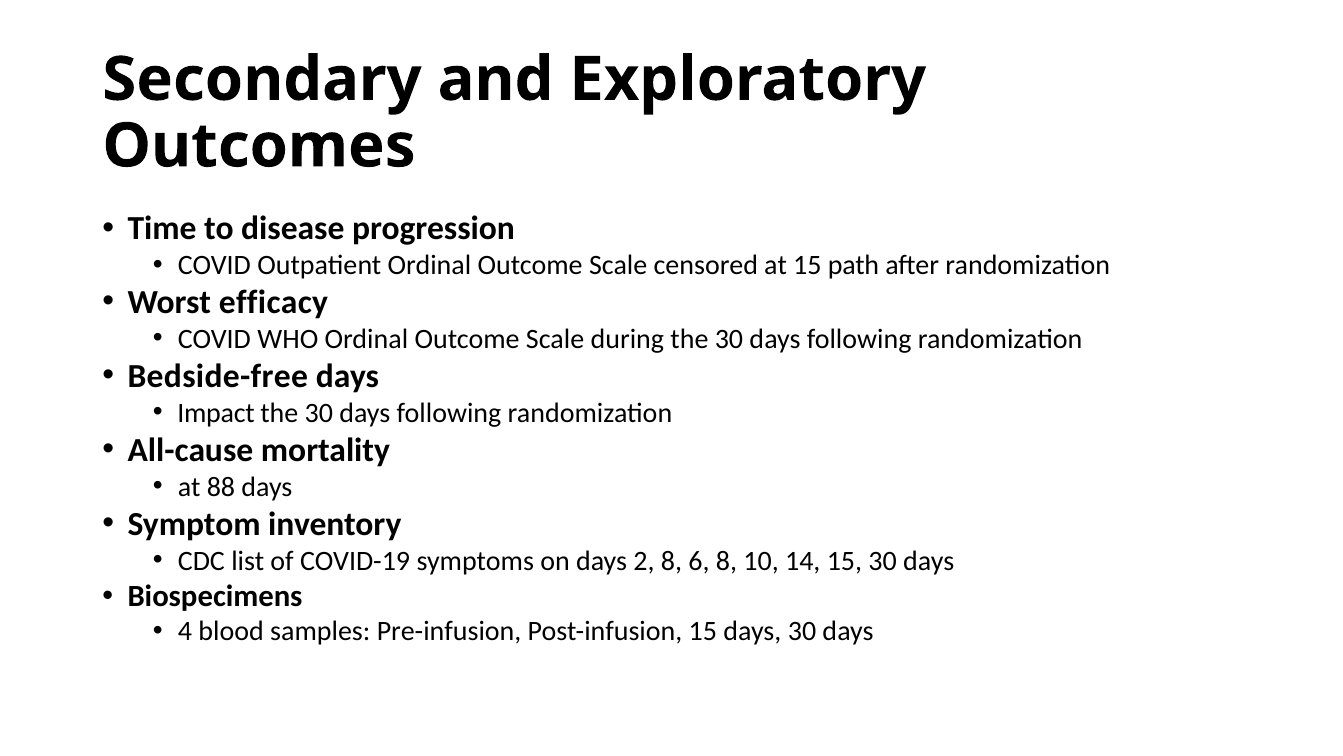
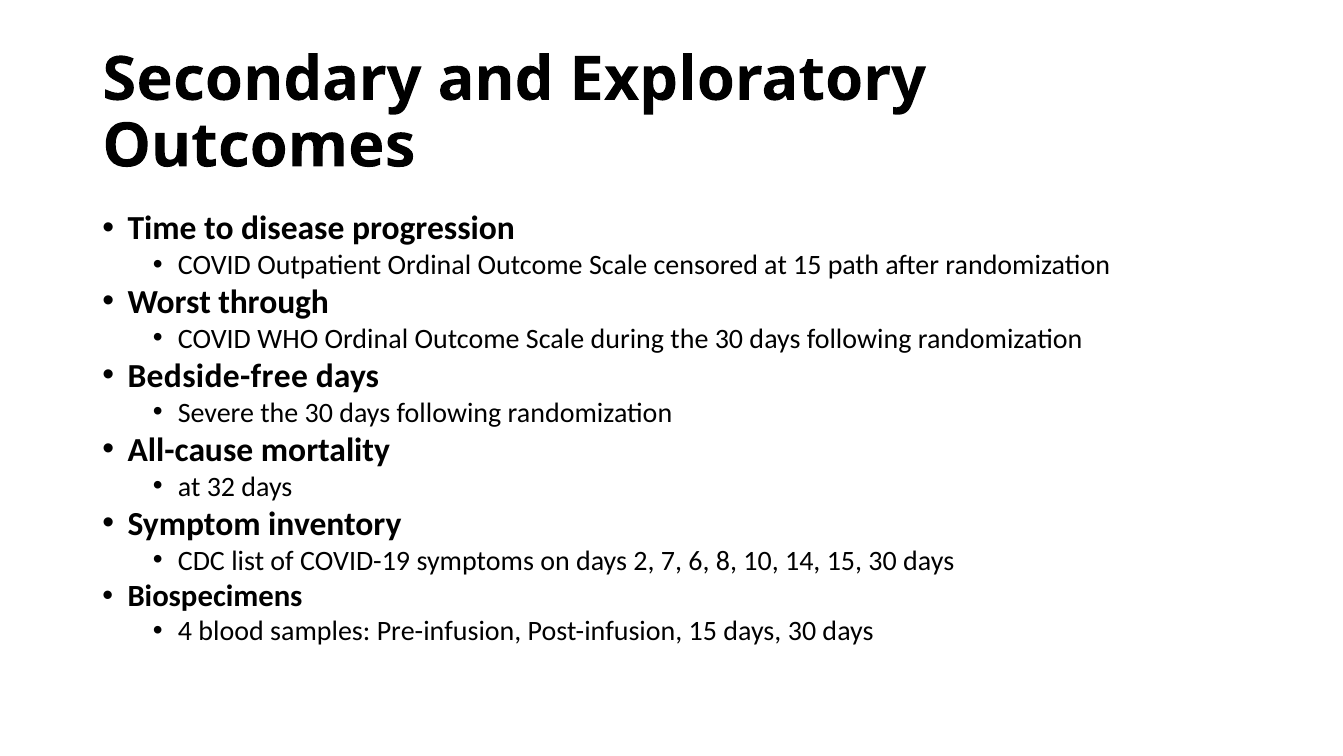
efficacy: efficacy -> through
Impact: Impact -> Severe
88: 88 -> 32
2 8: 8 -> 7
